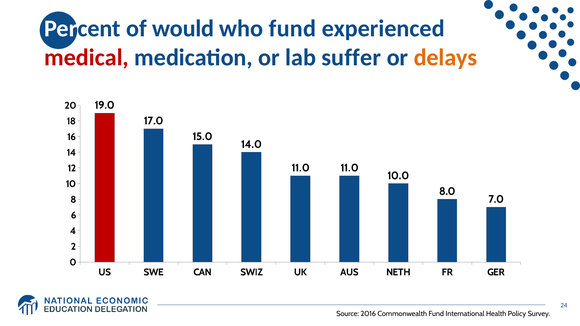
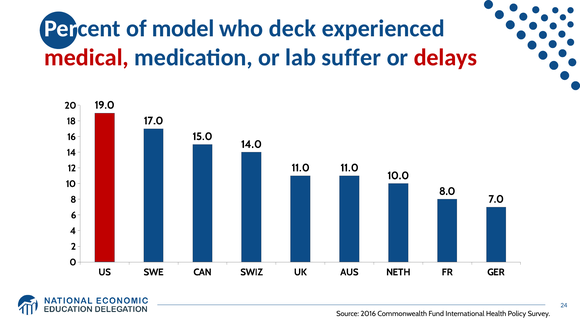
would: would -> model
who fund: fund -> deck
delays colour: orange -> red
